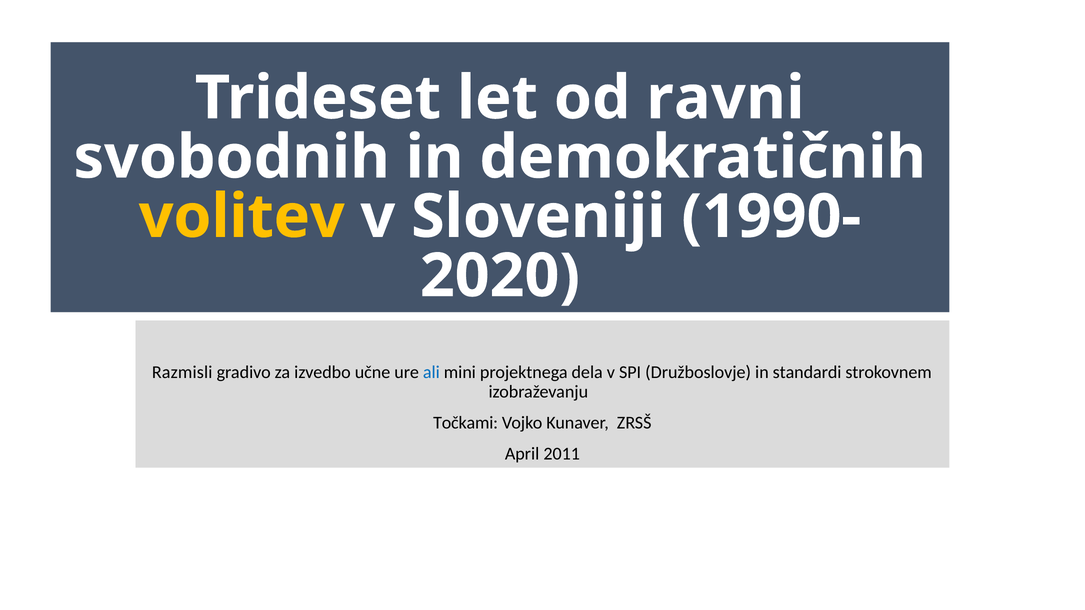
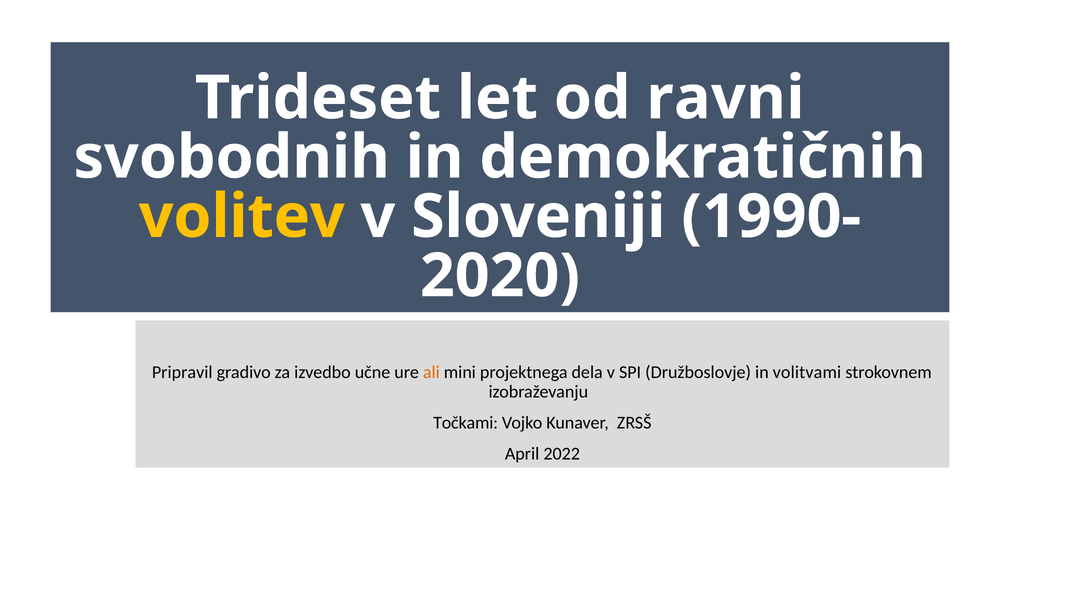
Razmisli: Razmisli -> Pripravil
ali colour: blue -> orange
standardi: standardi -> volitvami
2011: 2011 -> 2022
